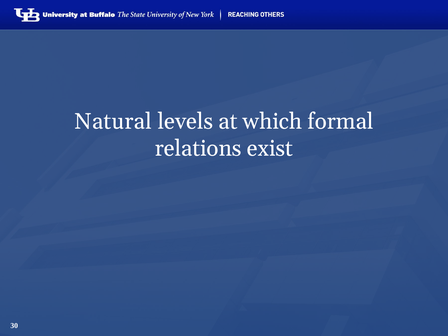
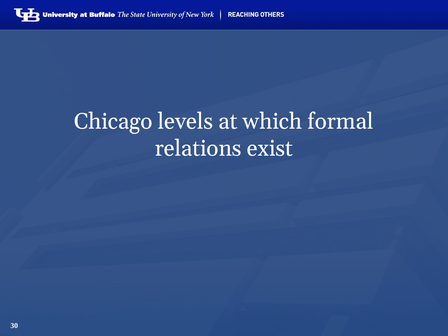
Natural: Natural -> Chicago
